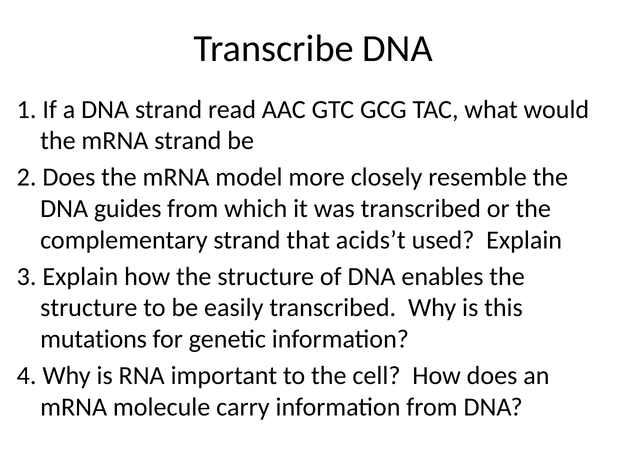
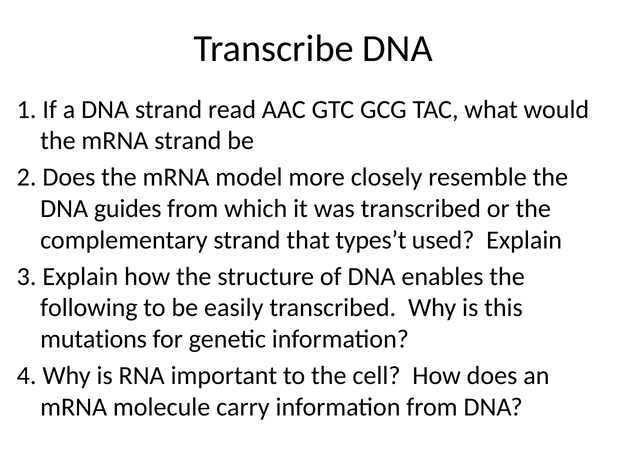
acids’t: acids’t -> types’t
structure at (89, 308): structure -> following
